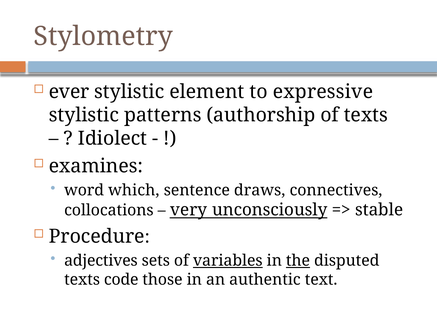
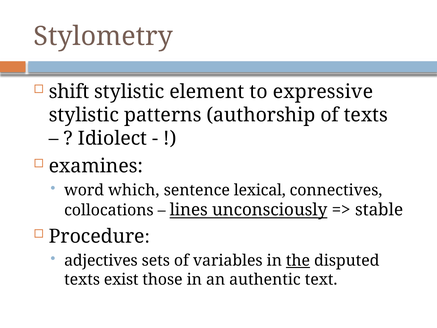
ever: ever -> shift
draws: draws -> lexical
very: very -> lines
variables underline: present -> none
code: code -> exist
